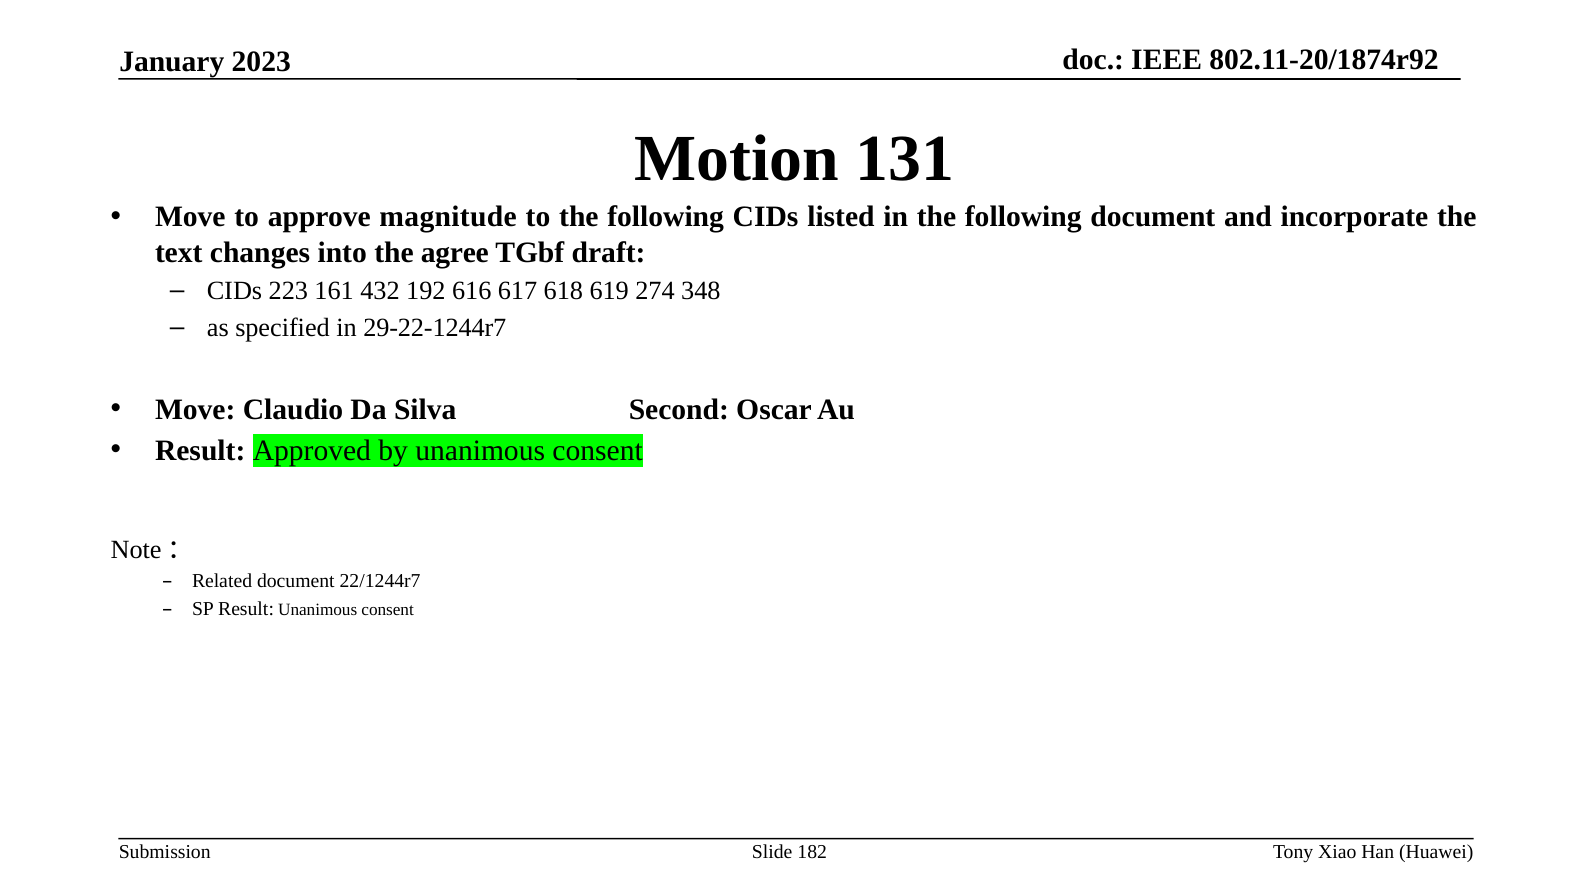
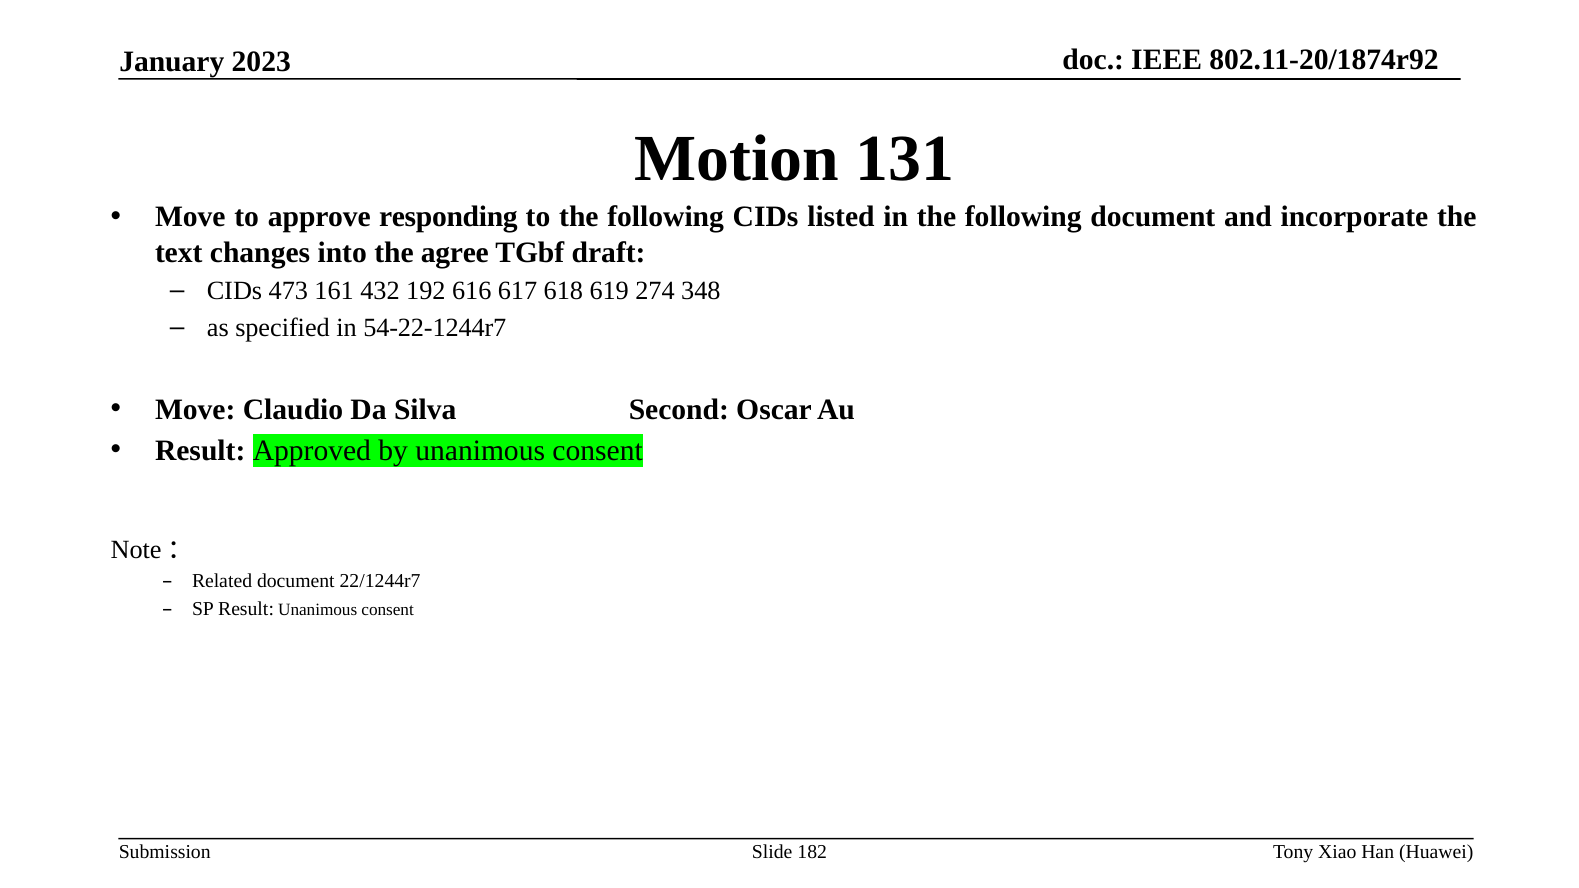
magnitude: magnitude -> responding
223: 223 -> 473
29-22-1244r7: 29-22-1244r7 -> 54-22-1244r7
